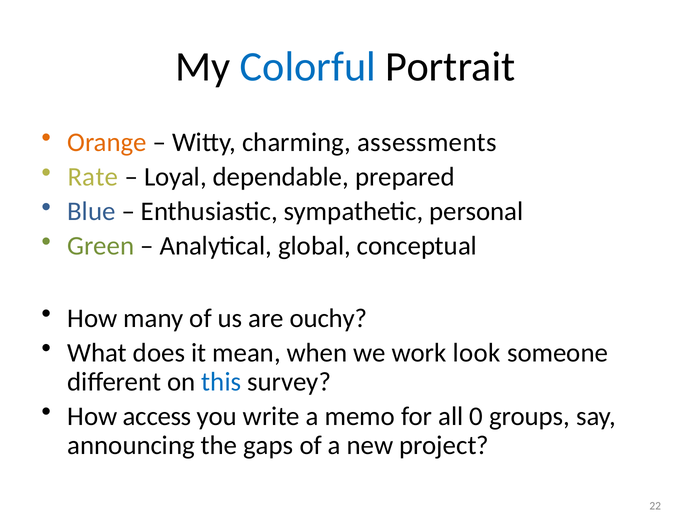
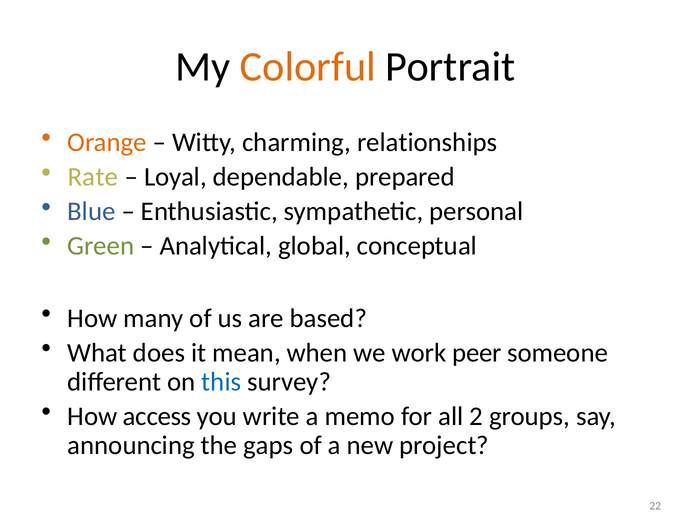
Colorful colour: blue -> orange
assessments: assessments -> relationships
ouchy: ouchy -> based
look: look -> peer
0: 0 -> 2
